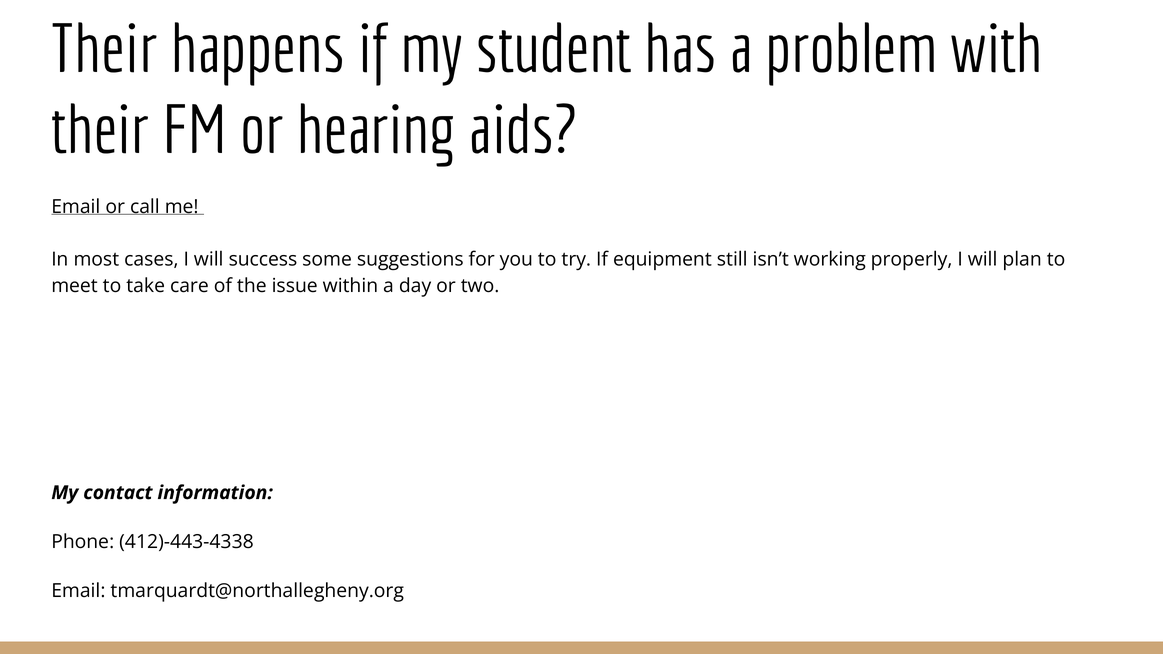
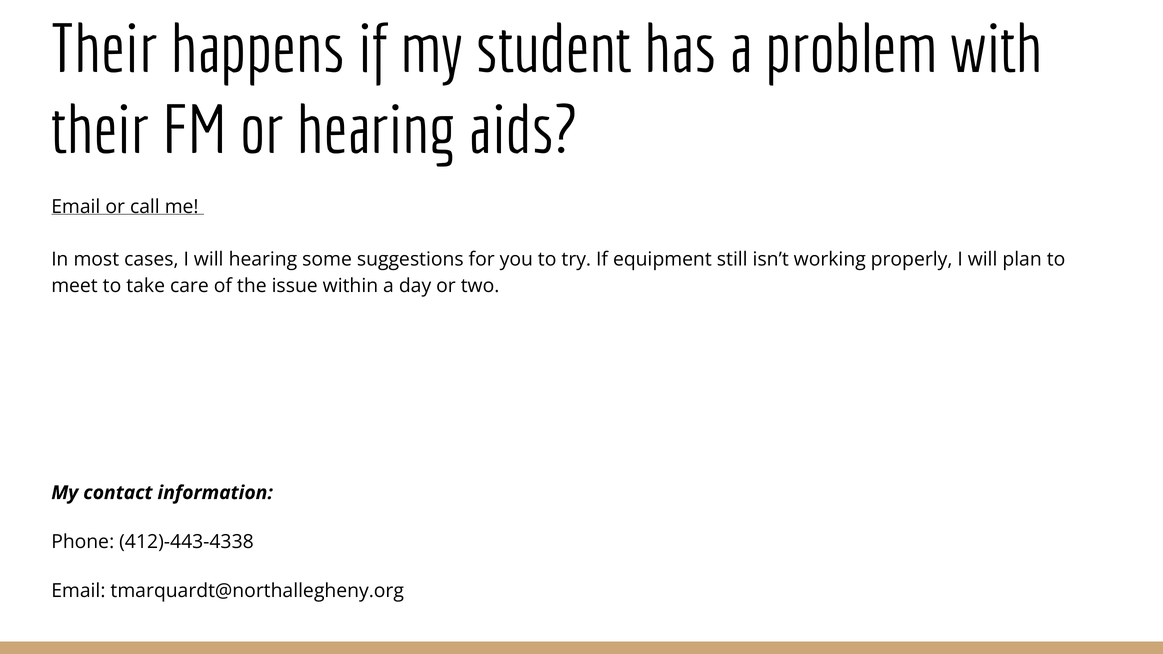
will success: success -> hearing
